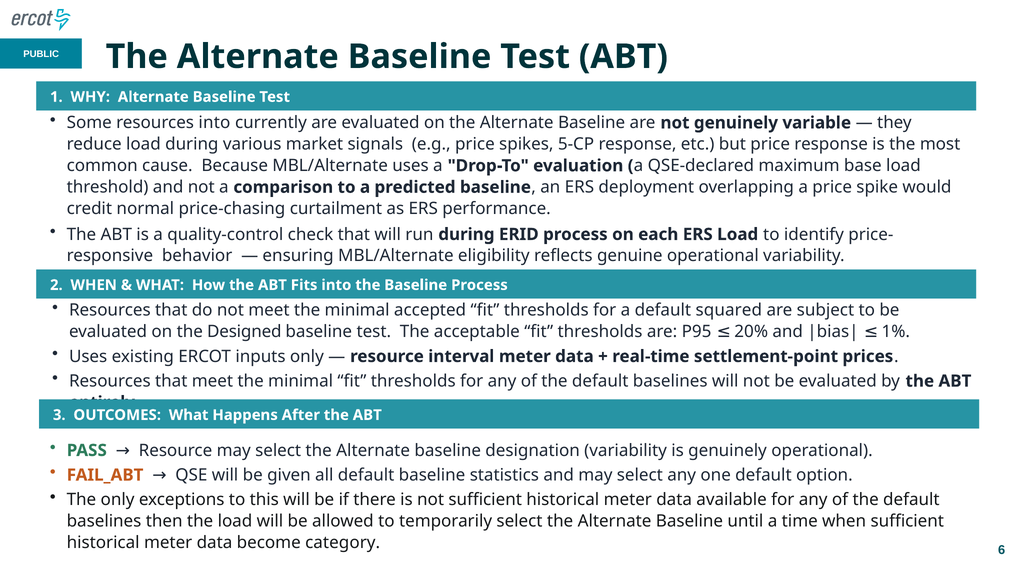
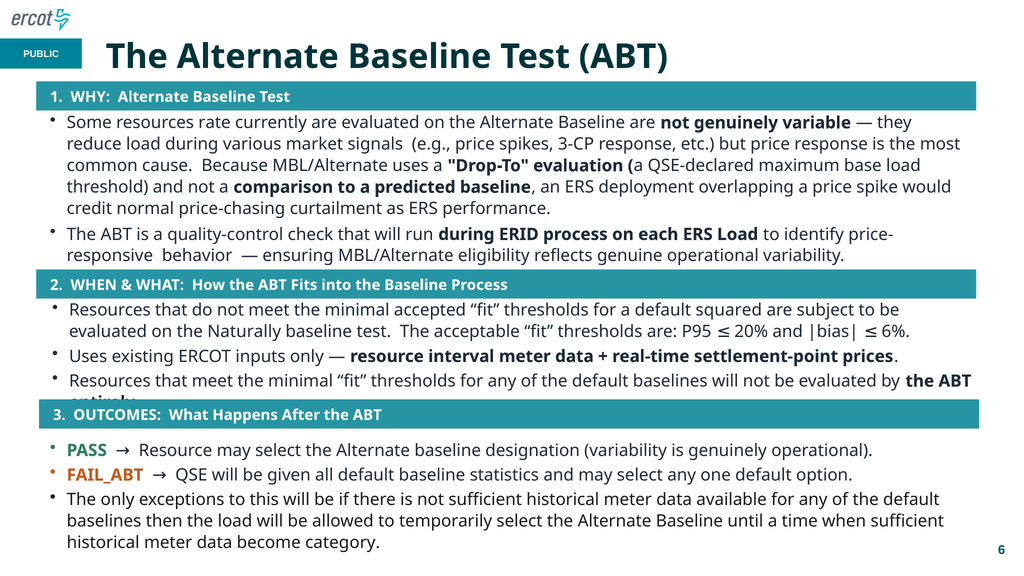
resources into: into -> rate
5-CP: 5-CP -> 3-CP
Designed: Designed -> Naturally
1%: 1% -> 6%
